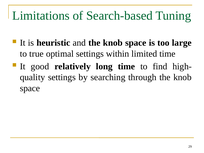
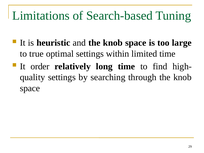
good: good -> order
